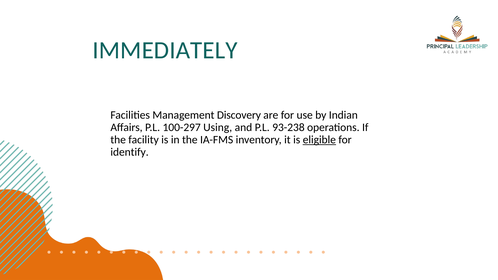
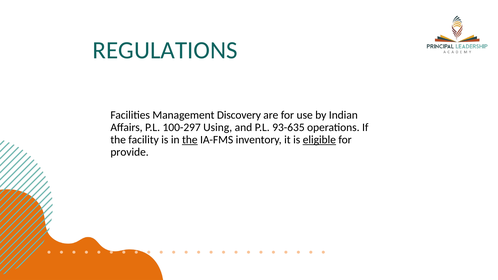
IMMEDIATELY: IMMEDIATELY -> REGULATIONS
93-238: 93-238 -> 93-635
the at (190, 140) underline: none -> present
identify: identify -> provide
